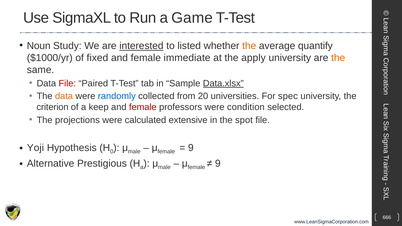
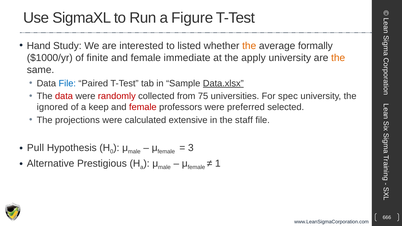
Game: Game -> Figure
Noun: Noun -> Hand
interested underline: present -> none
quantify: quantify -> formally
fixed: fixed -> finite
File at (67, 83) colour: red -> blue
data at (64, 96) colour: orange -> red
randomly colour: blue -> red
20: 20 -> 75
criterion: criterion -> ignored
condition: condition -> preferred
spot: spot -> staff
Yoji: Yoji -> Pull
9 at (191, 148): 9 -> 3
9 at (218, 164): 9 -> 1
